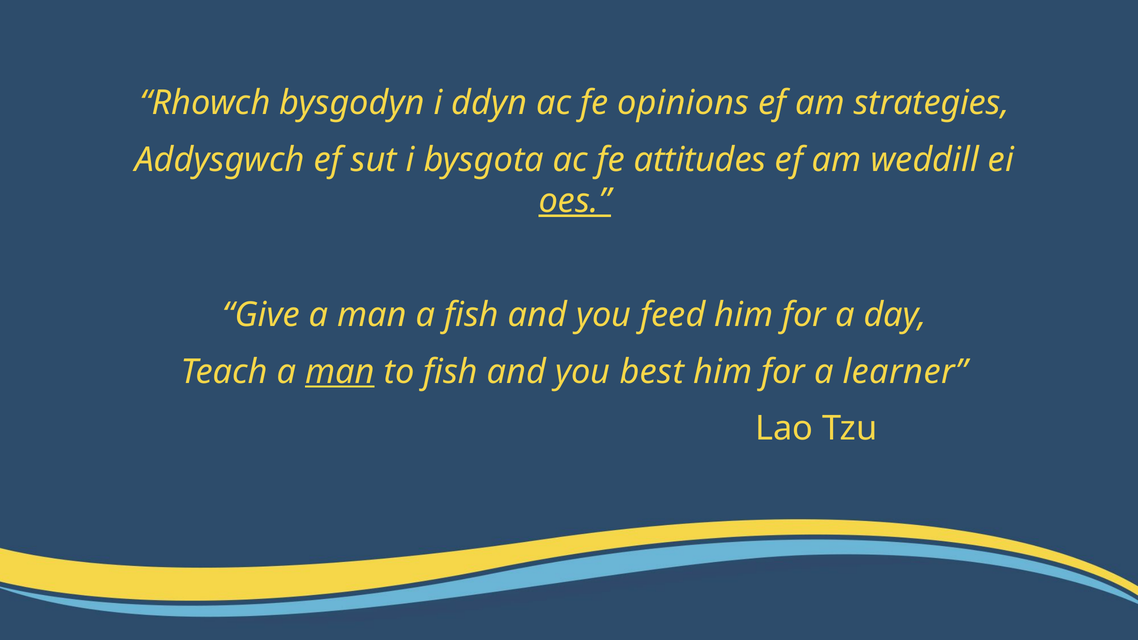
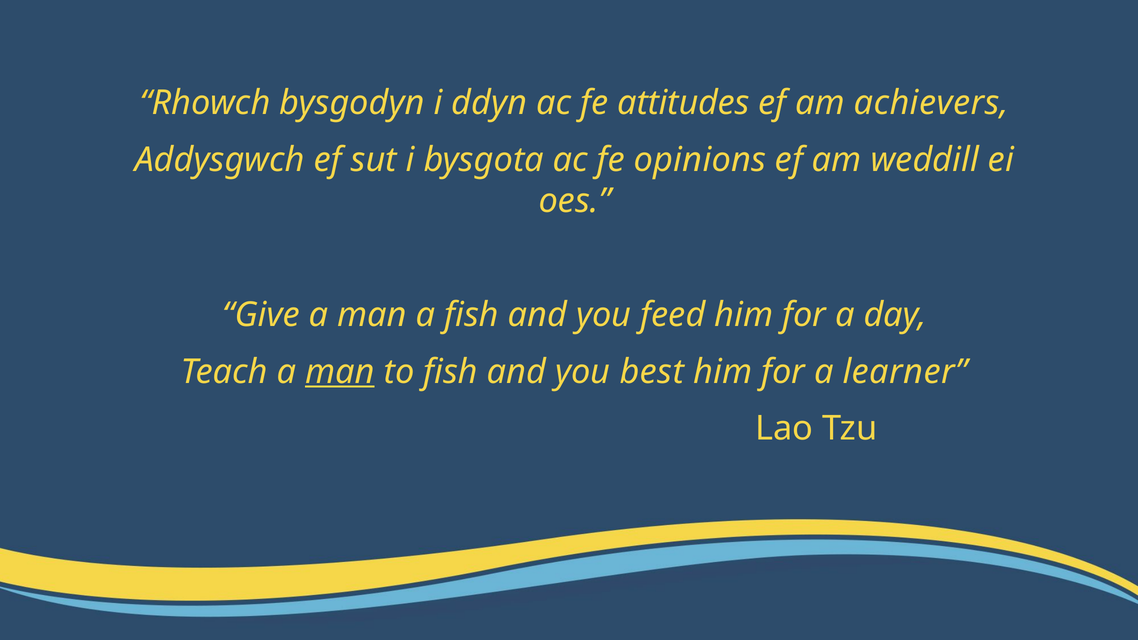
opinions: opinions -> attitudes
strategies: strategies -> achievers
attitudes: attitudes -> opinions
oes underline: present -> none
